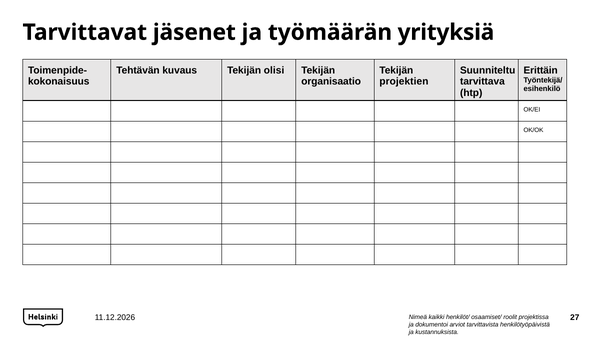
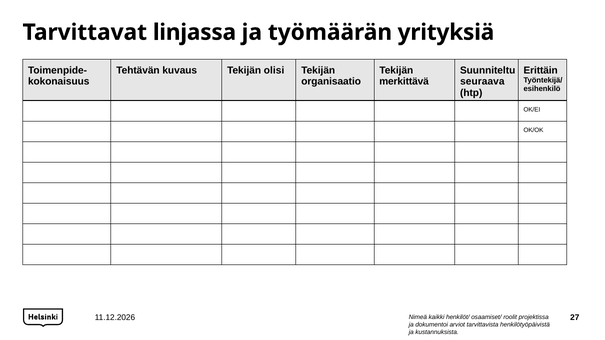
jäsenet: jäsenet -> linjassa
projektien: projektien -> merkittävä
tarvittava: tarvittava -> seuraava
